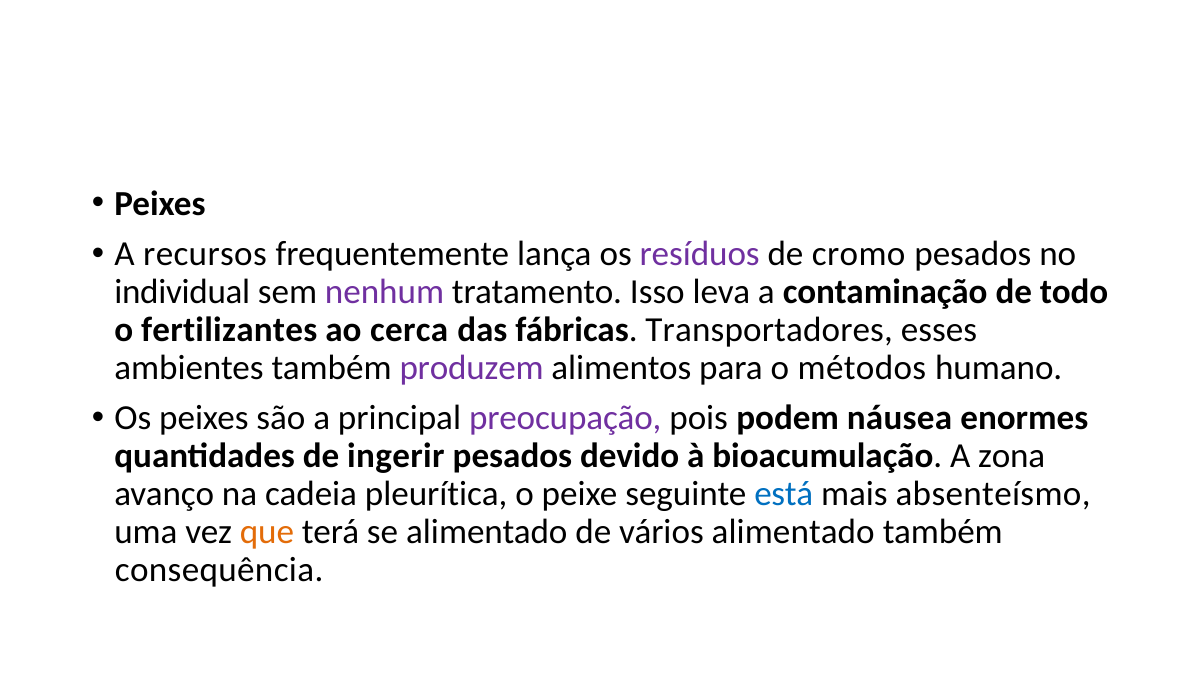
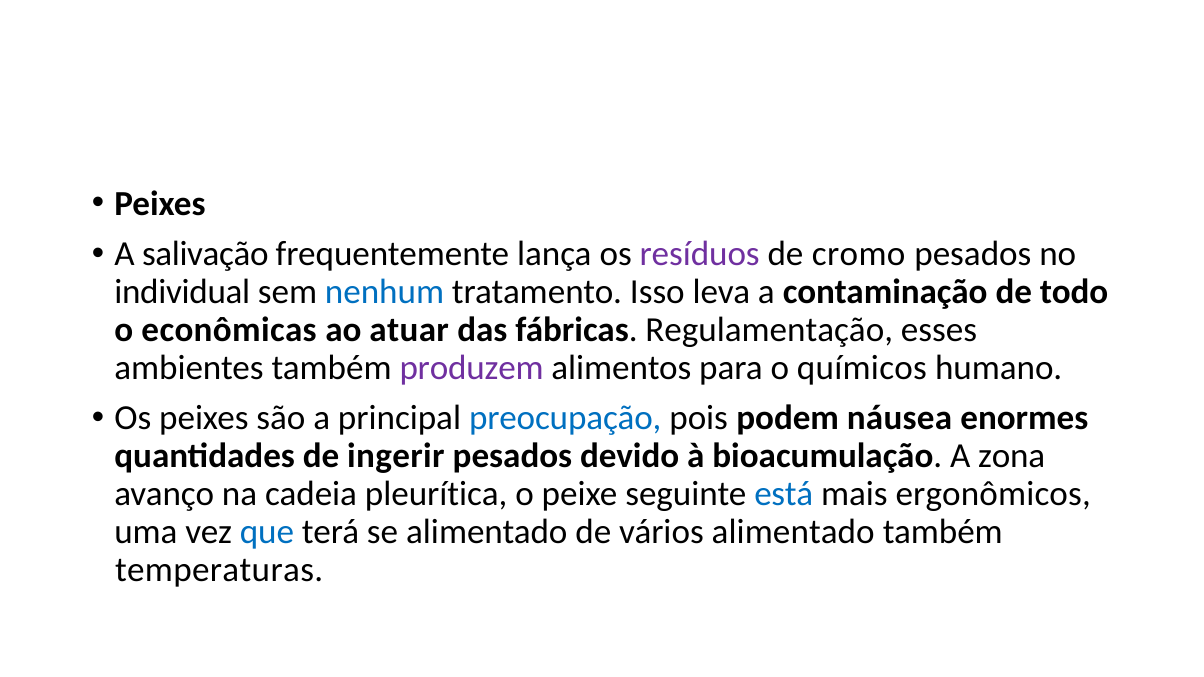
recursos: recursos -> salivação
nenhum colour: purple -> blue
fertilizantes: fertilizantes -> econômicas
cerca: cerca -> atuar
Transportadores: Transportadores -> Regulamentação
métodos: métodos -> químicos
preocupação colour: purple -> blue
absenteísmo: absenteísmo -> ergonômicos
que colour: orange -> blue
consequência: consequência -> temperaturas
